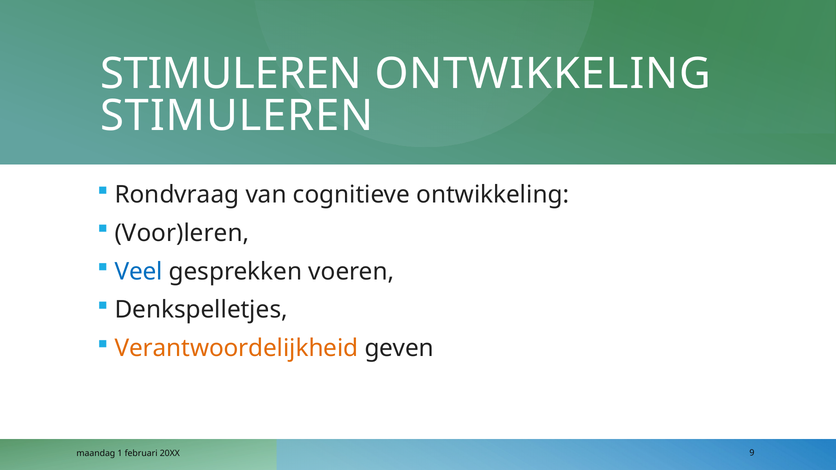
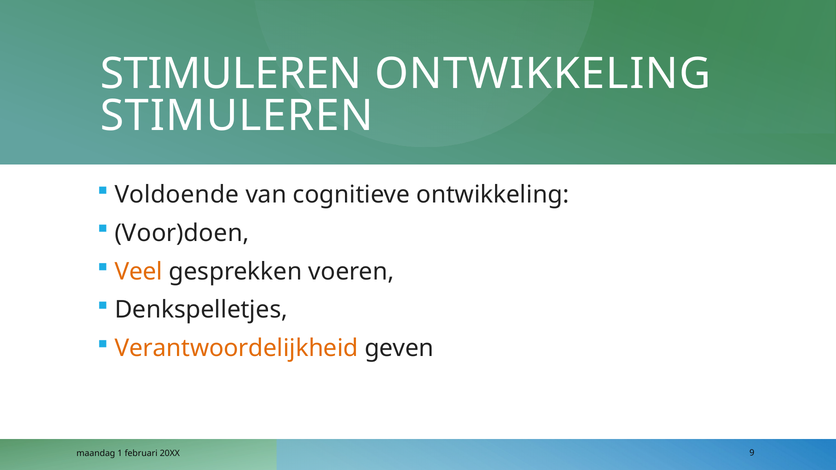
Rondvraag: Rondvraag -> Voldoende
Voor)leren: Voor)leren -> Voor)doen
Veel colour: blue -> orange
